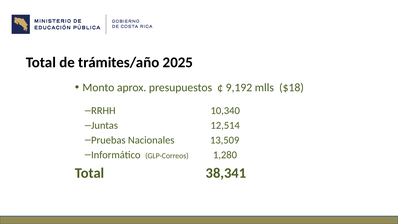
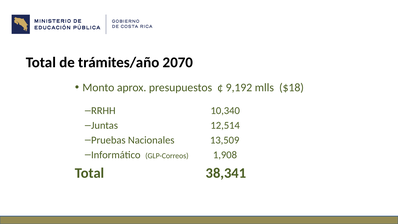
2025: 2025 -> 2070
1,280: 1,280 -> 1,908
